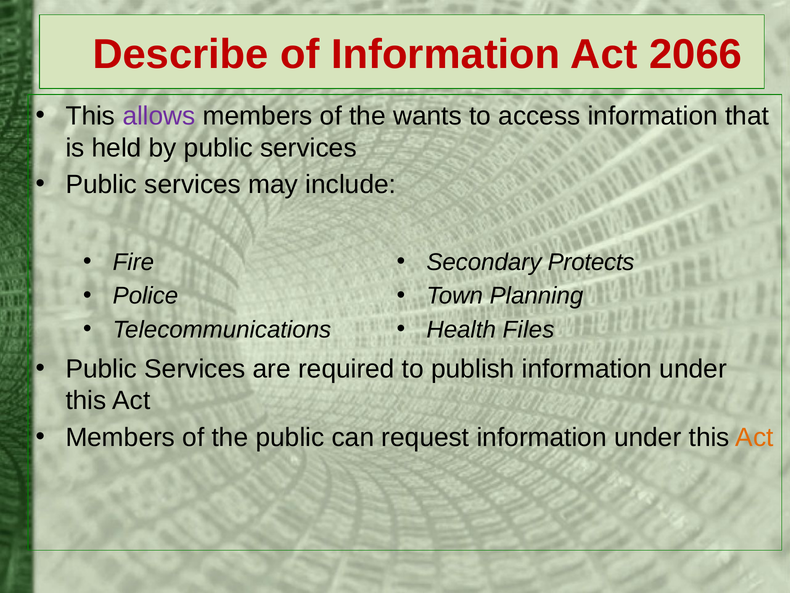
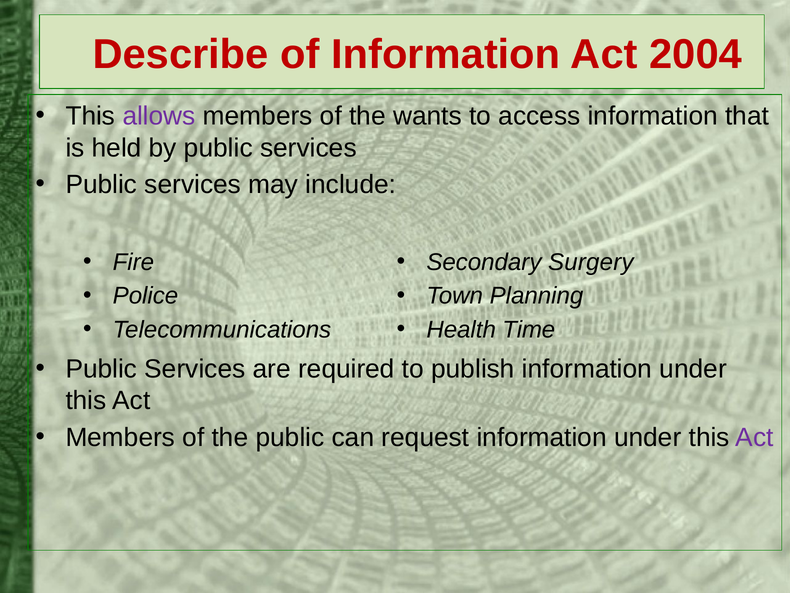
2066: 2066 -> 2004
Protects: Protects -> Surgery
Files: Files -> Time
Act at (754, 437) colour: orange -> purple
